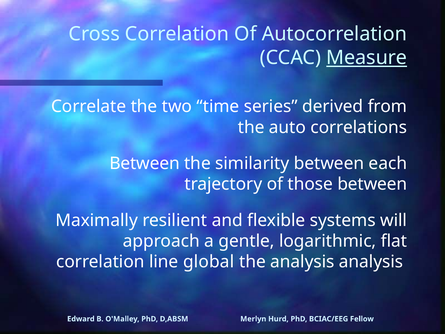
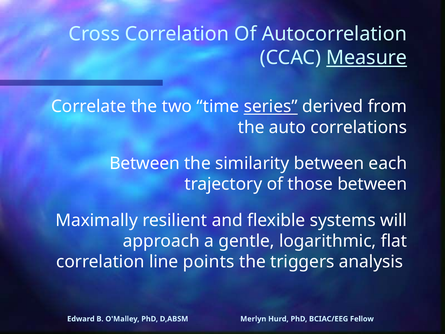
series underline: none -> present
global: global -> points
the analysis: analysis -> triggers
